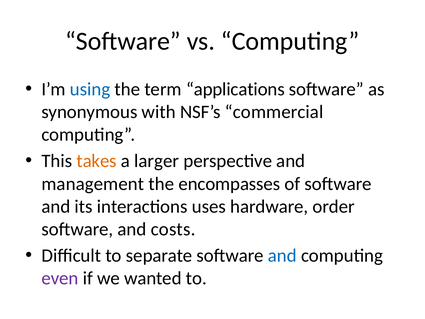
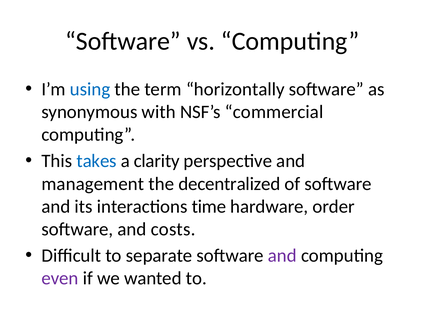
applications: applications -> horizontally
takes colour: orange -> blue
larger: larger -> clarity
encompasses: encompasses -> decentralized
uses: uses -> time
and at (282, 255) colour: blue -> purple
